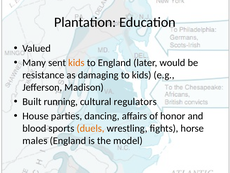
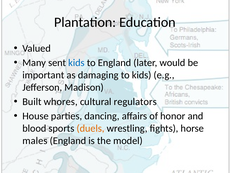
kids at (76, 63) colour: orange -> blue
resistance: resistance -> important
running: running -> whores
